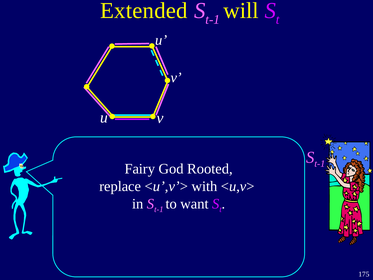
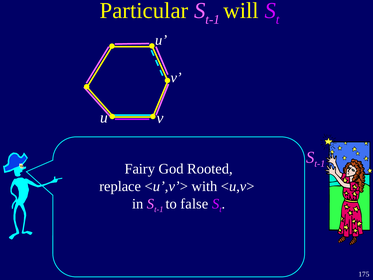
Extended: Extended -> Particular
want: want -> false
